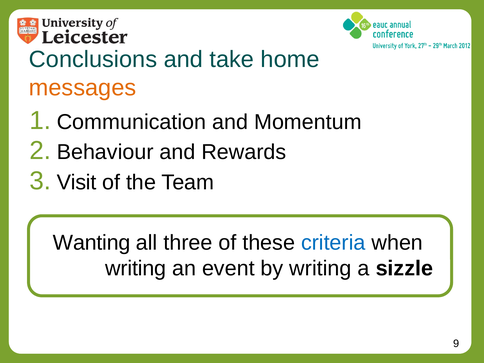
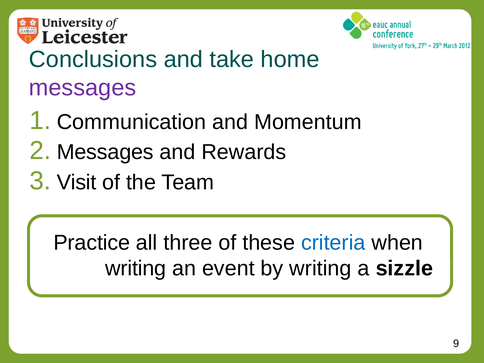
messages at (83, 88) colour: orange -> purple
Behaviour at (105, 152): Behaviour -> Messages
Wanting: Wanting -> Practice
